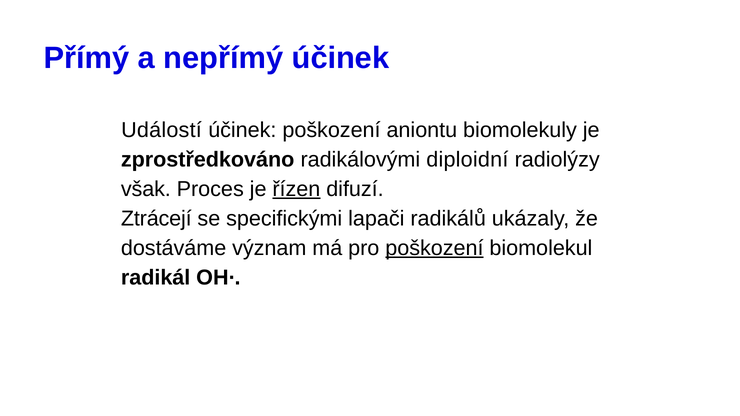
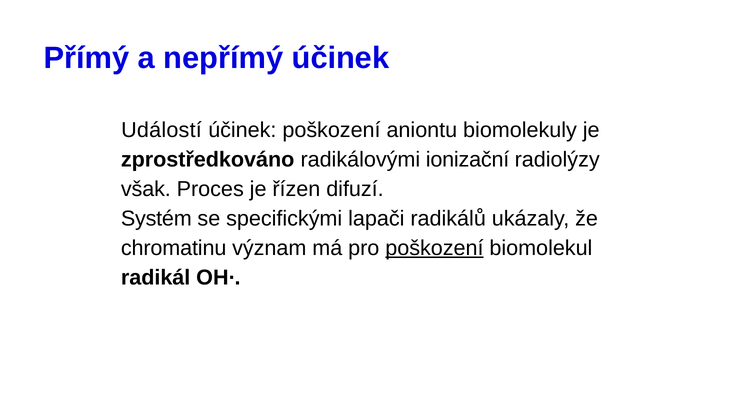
diploidní: diploidní -> ionizační
řízen underline: present -> none
Ztrácejí: Ztrácejí -> Systém
dostáváme: dostáváme -> chromatinu
